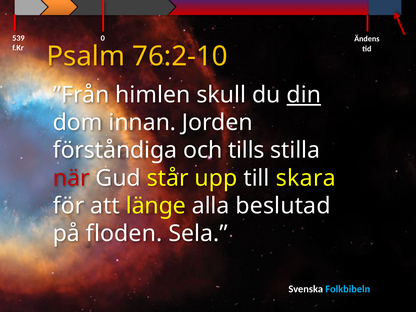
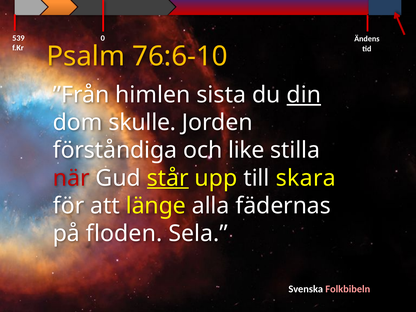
76:2-10: 76:2-10 -> 76:6-10
skull: skull -> sista
innan: innan -> skulle
tills: tills -> like
står underline: none -> present
beslutad: beslutad -> fädernas
Folkbibeln colour: light blue -> pink
